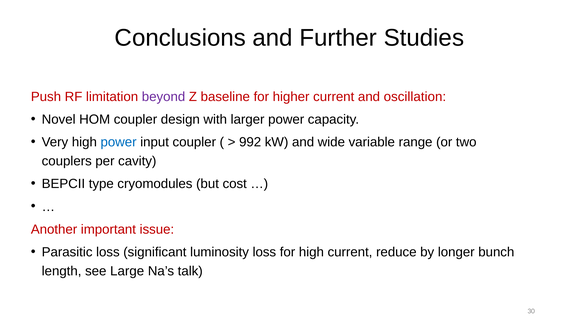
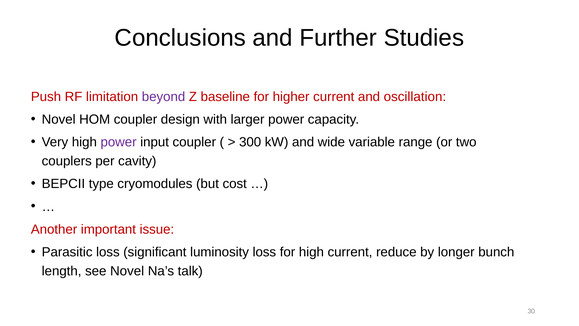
power at (119, 142) colour: blue -> purple
992: 992 -> 300
see Large: Large -> Novel
